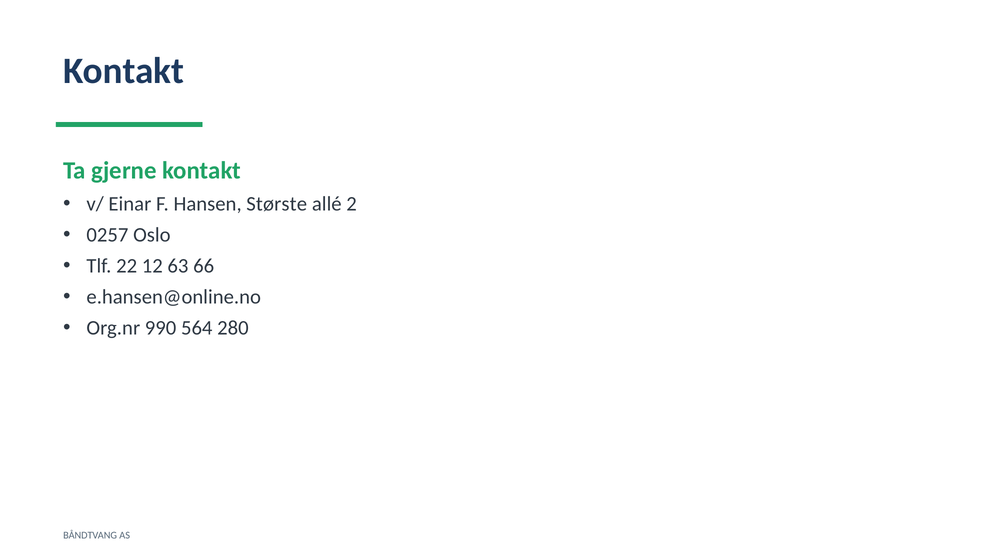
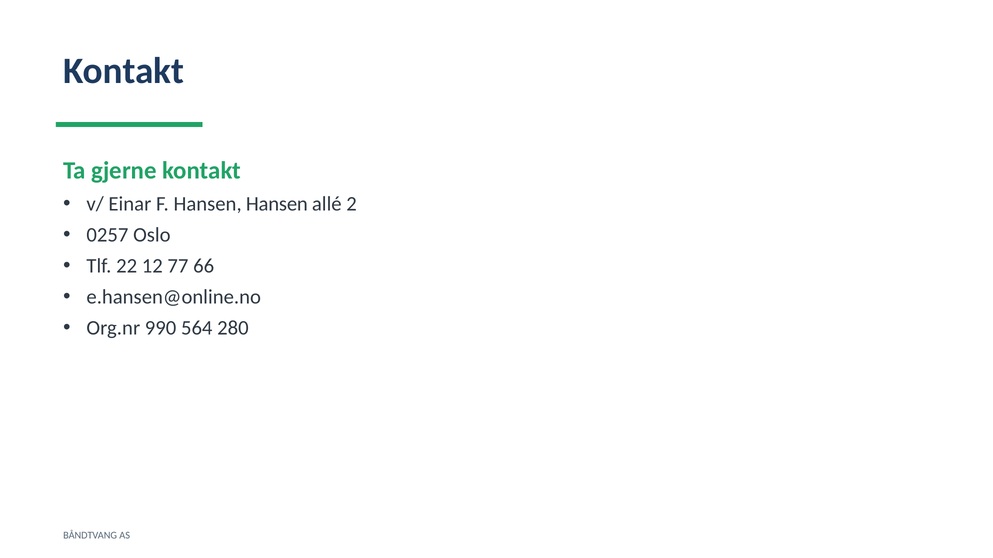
Hansen Største: Største -> Hansen
63: 63 -> 77
